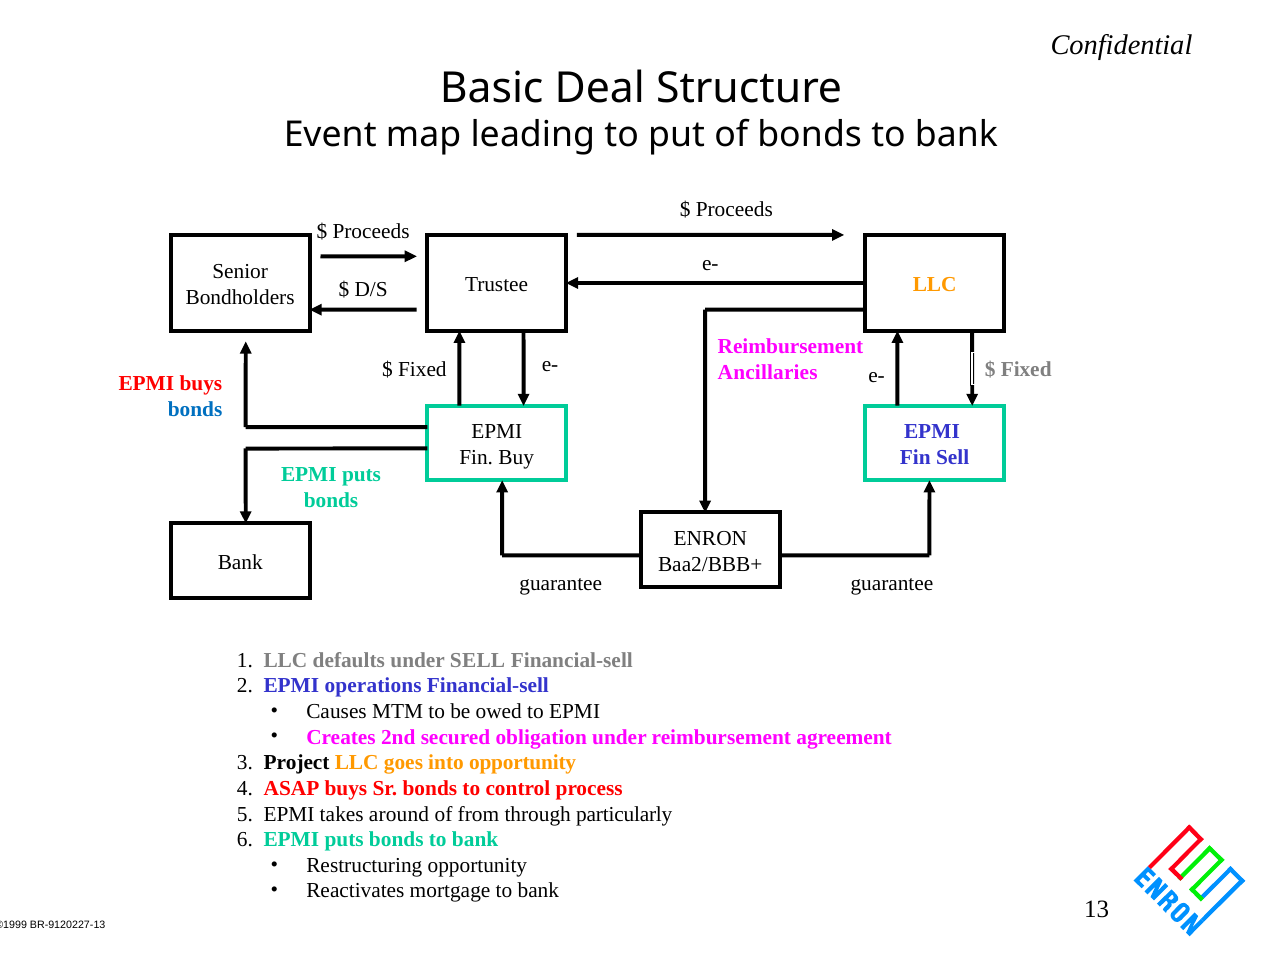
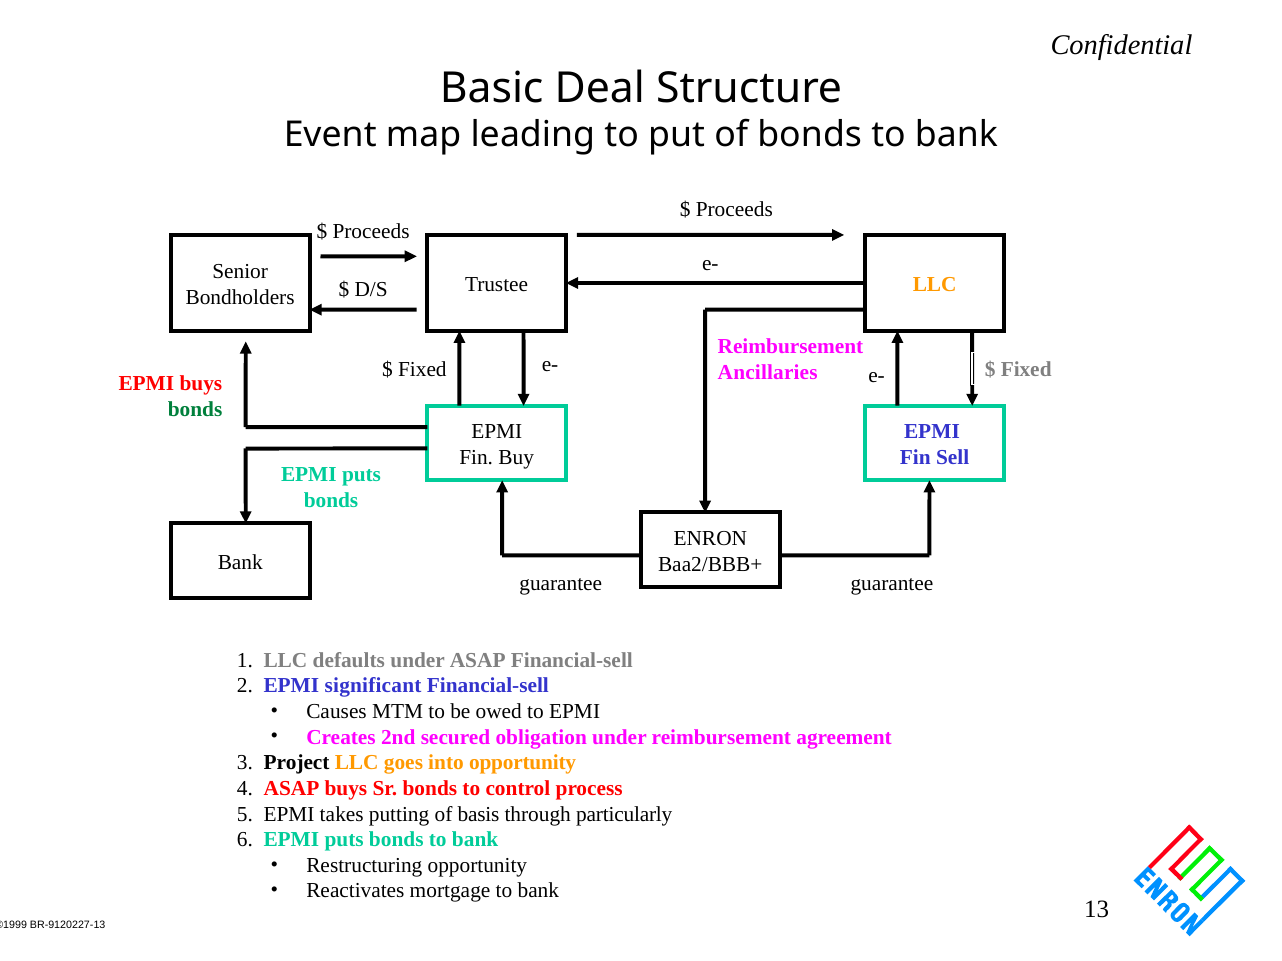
bonds at (195, 410) colour: blue -> green
under SELL: SELL -> ASAP
operations: operations -> significant
around: around -> putting
from: from -> basis
